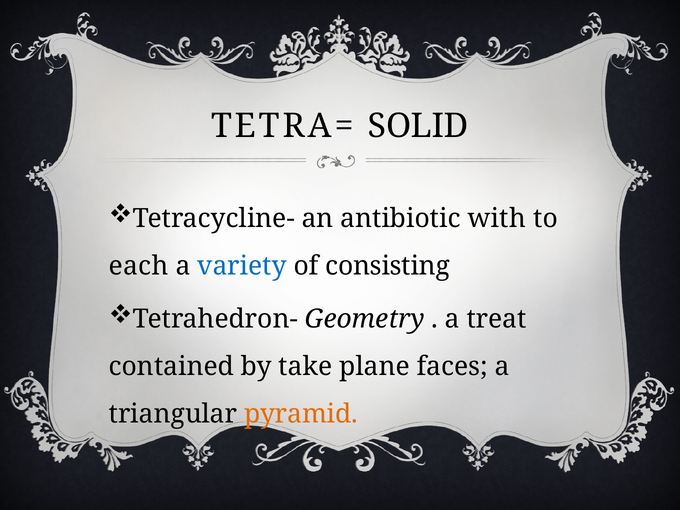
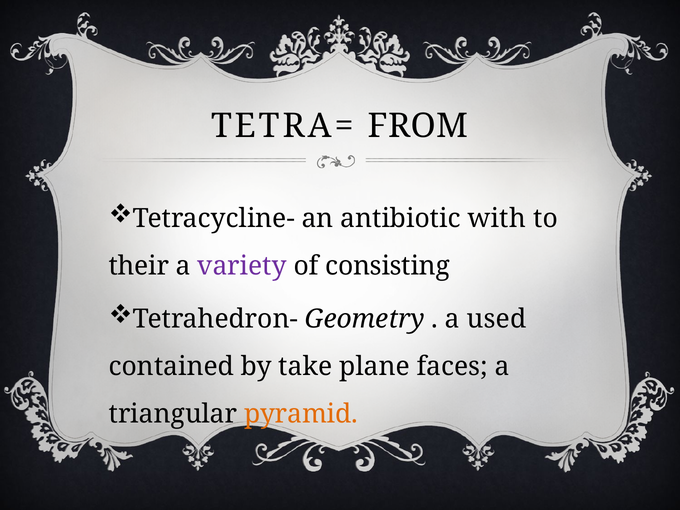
SOLID: SOLID -> FROM
each: each -> their
variety colour: blue -> purple
treat: treat -> used
